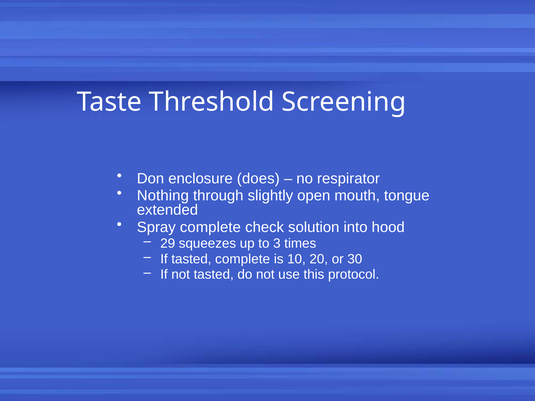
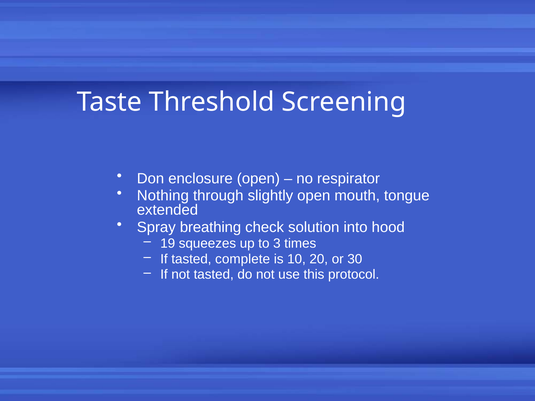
enclosure does: does -> open
Spray complete: complete -> breathing
29: 29 -> 19
